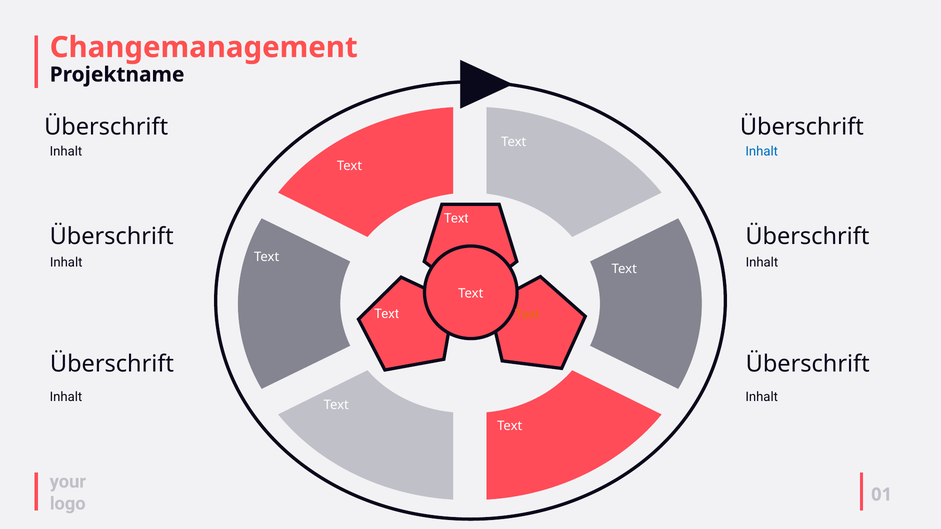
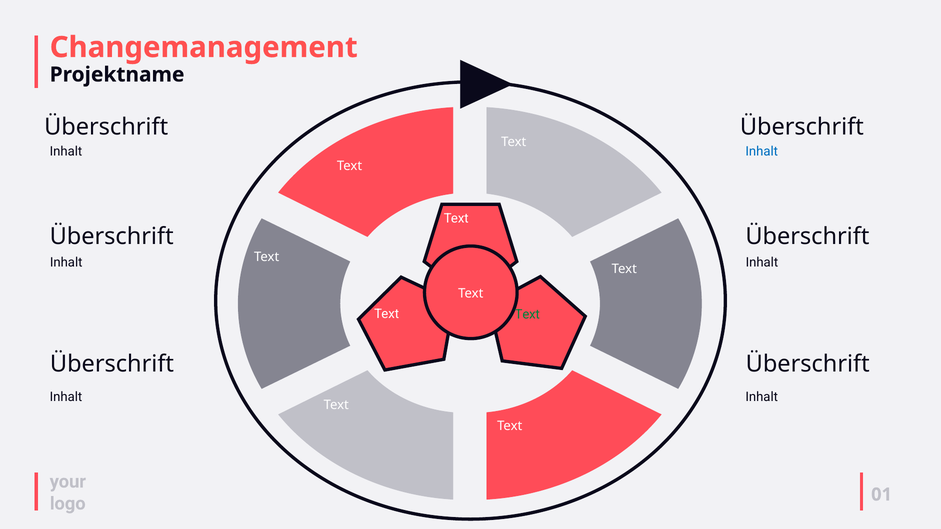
Text at (527, 315) colour: orange -> green
